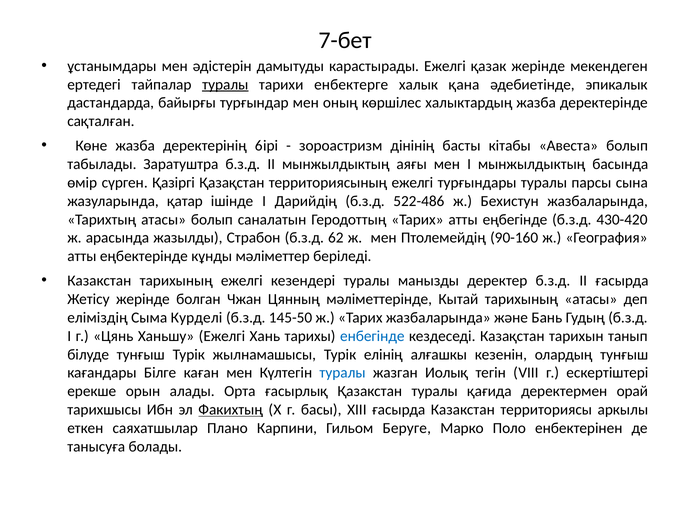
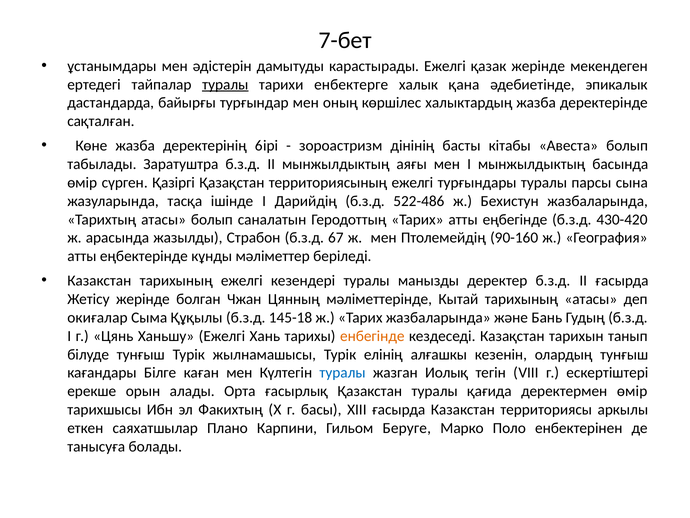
қатар: қатар -> тасқа
62: 62 -> 67
еліміздің: еліміздің -> окиғалар
Курделі: Курделі -> Құқылы
145-50: 145-50 -> 145-18
енбегінде colour: blue -> orange
деректермен орай: орай -> өмір
Факихтың underline: present -> none
